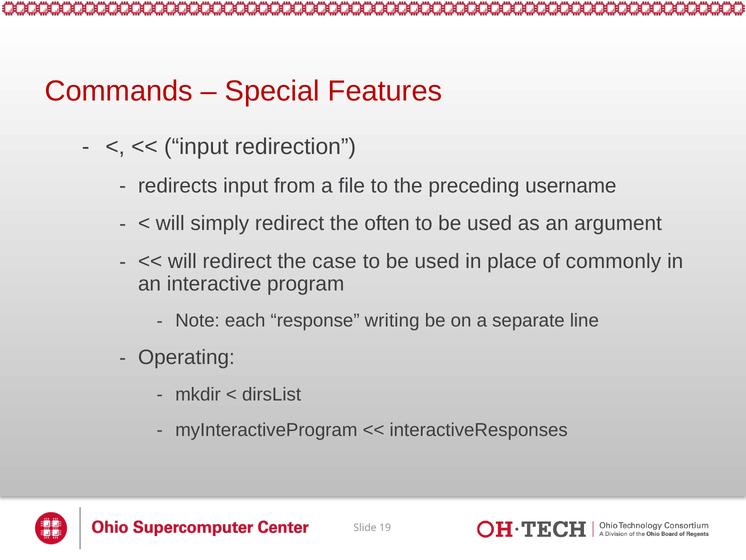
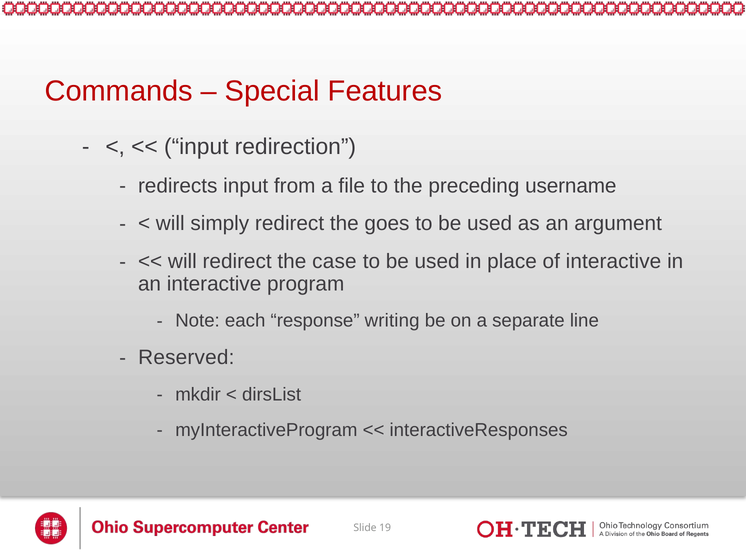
often: often -> goes
of commonly: commonly -> interactive
Operating: Operating -> Reserved
